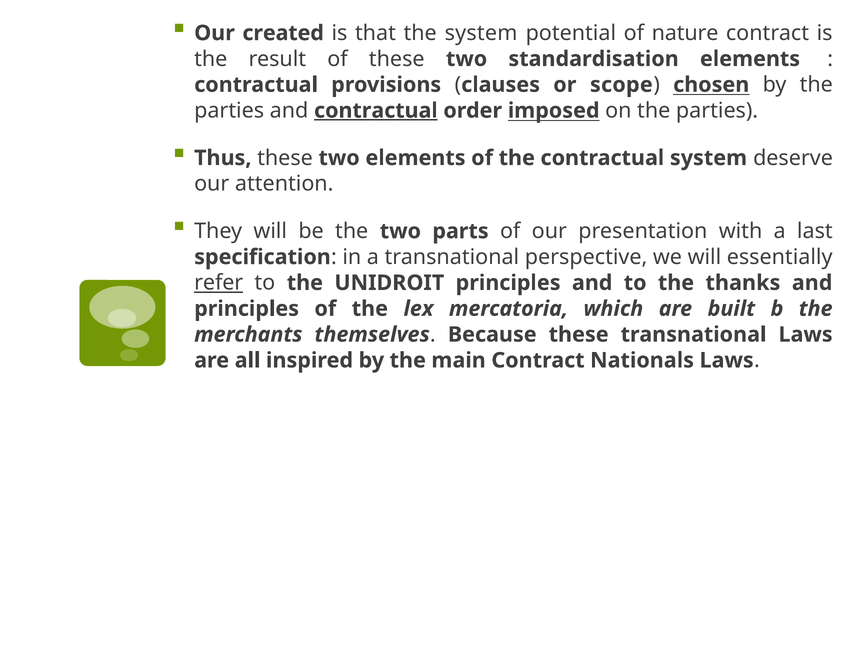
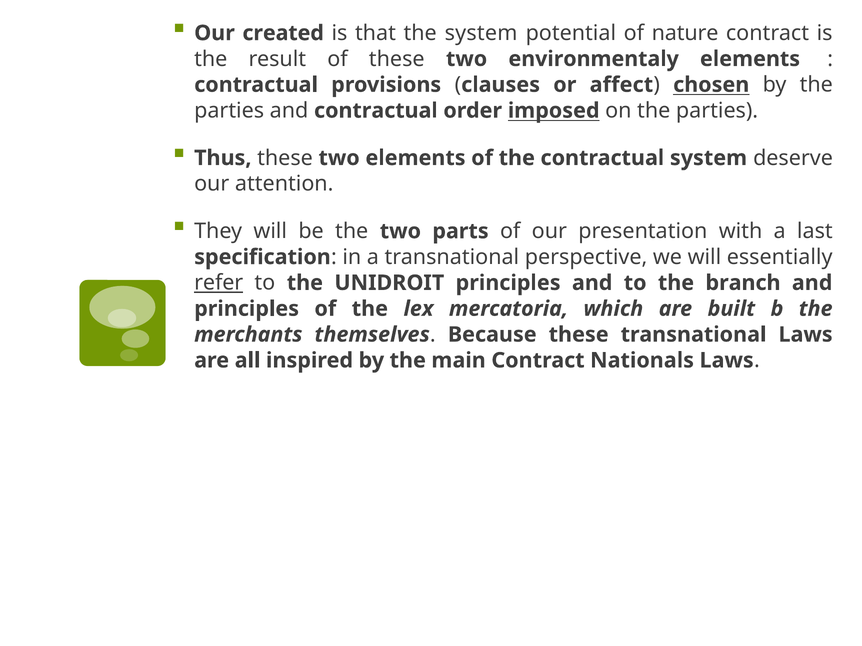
standardisation: standardisation -> environmentaly
scope: scope -> affect
contractual at (376, 111) underline: present -> none
thanks: thanks -> branch
